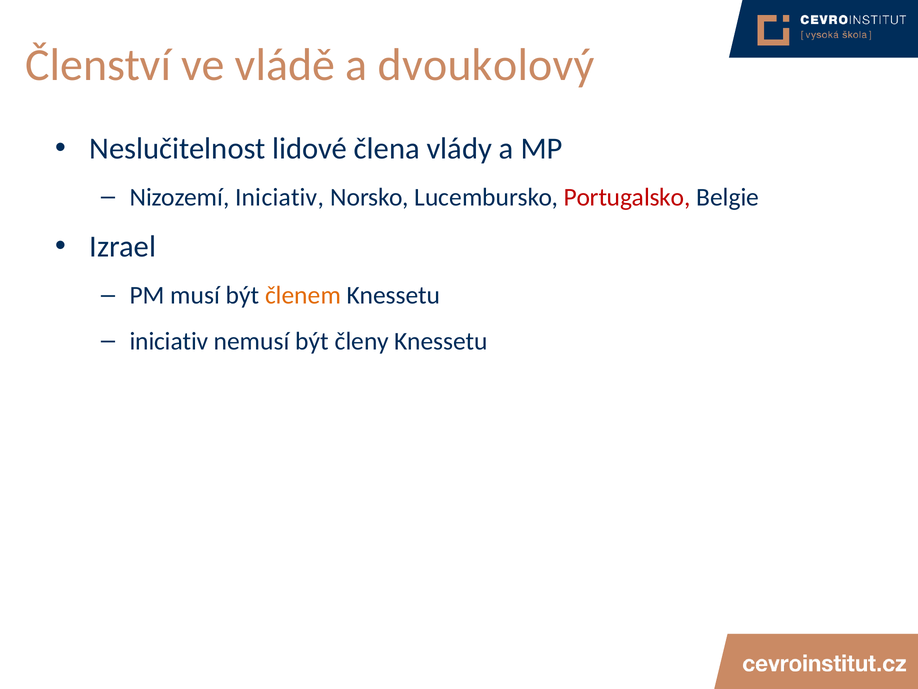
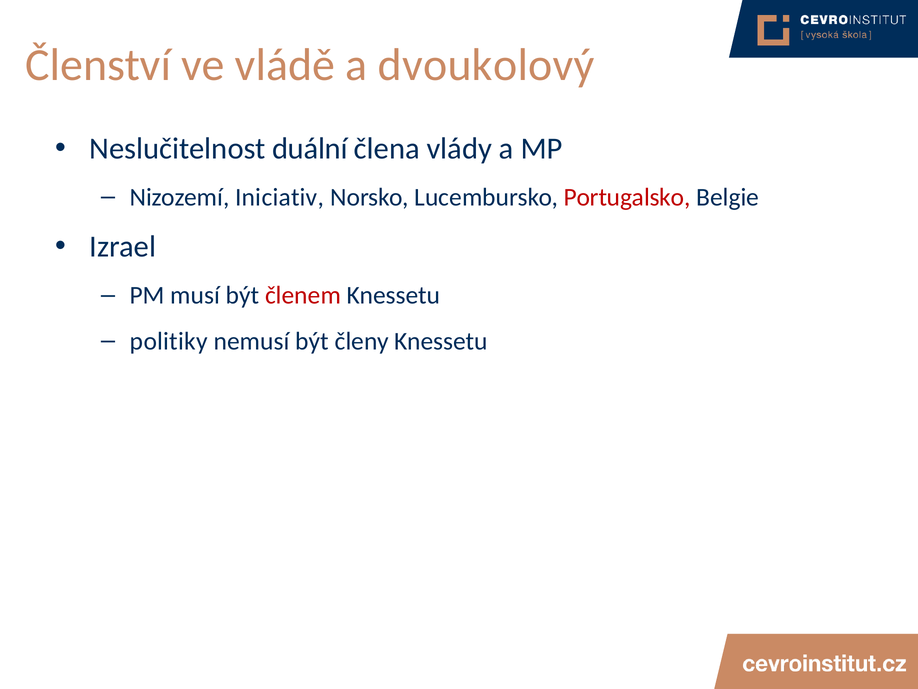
lidové: lidové -> duální
členem colour: orange -> red
iniciativ at (169, 341): iniciativ -> politiky
